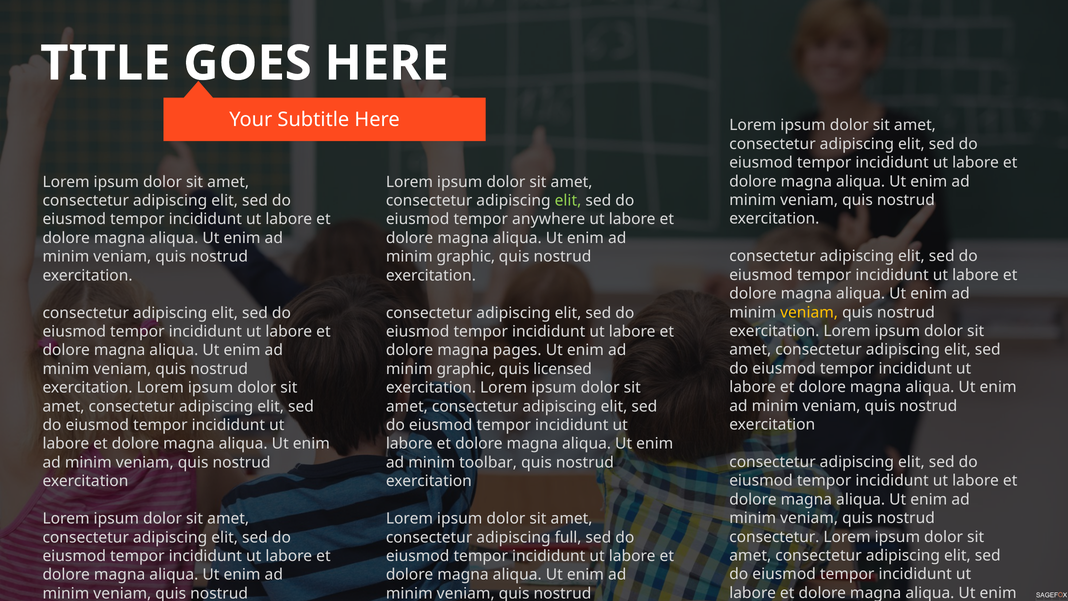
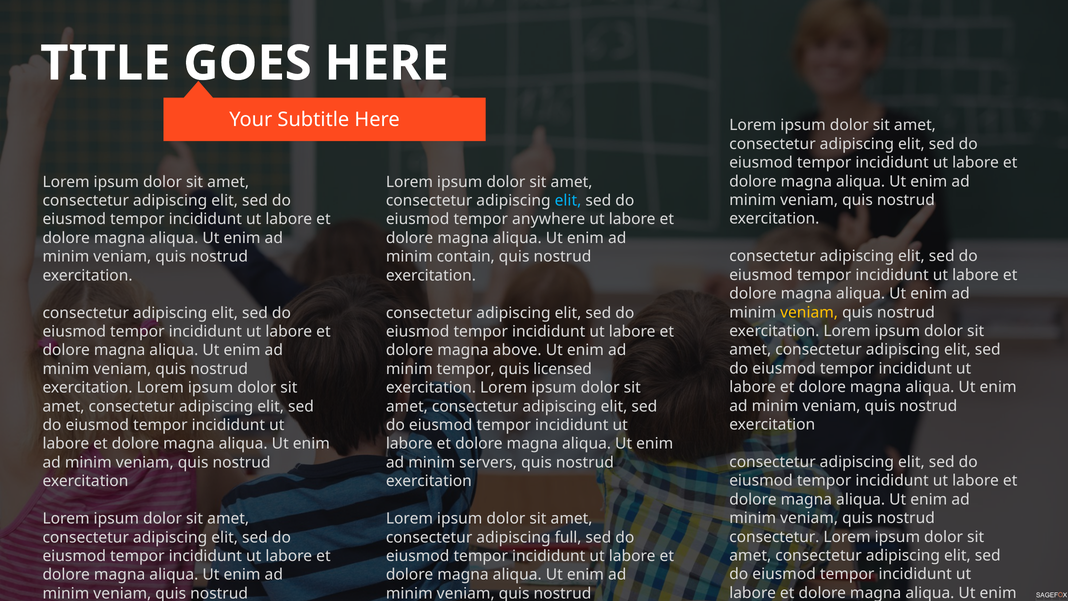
elit at (568, 201) colour: light green -> light blue
graphic at (466, 257): graphic -> contain
pages: pages -> above
graphic at (466, 369): graphic -> tempor
toolbar: toolbar -> servers
